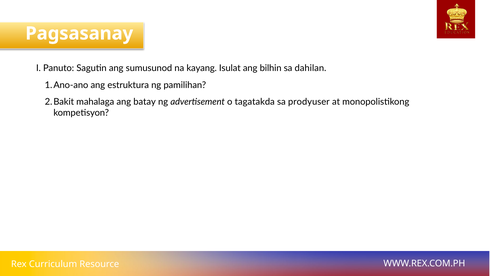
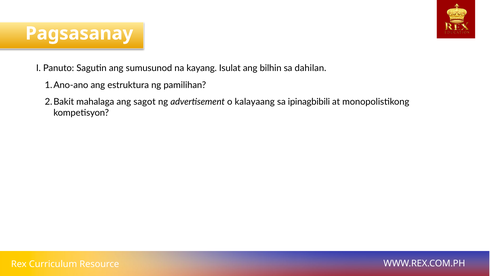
batay: batay -> sagot
tagatakda: tagatakda -> kalayaang
prodyuser: prodyuser -> ipinagbibili
